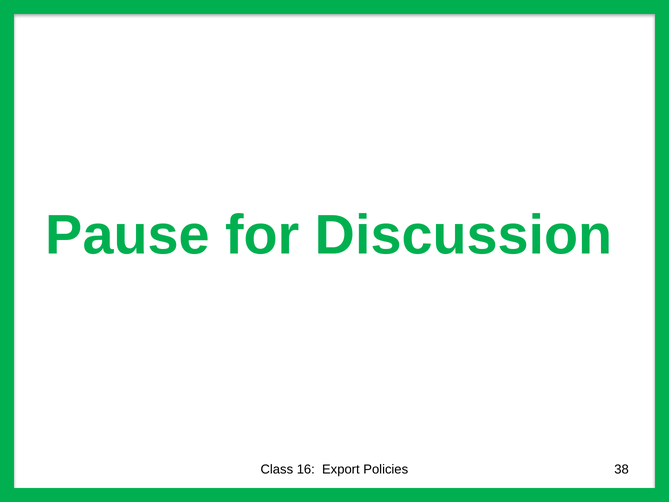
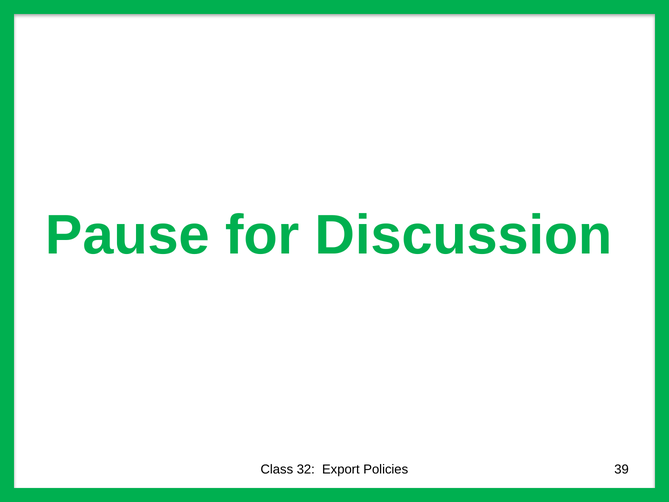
16: 16 -> 32
38: 38 -> 39
